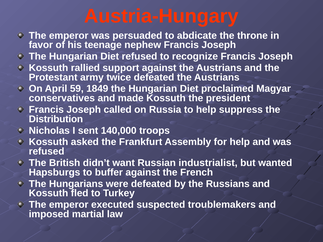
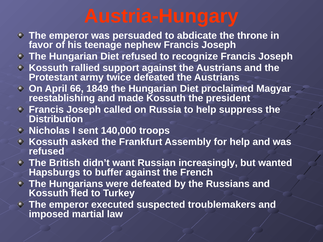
59: 59 -> 66
conservatives: conservatives -> reestablishing
industrialist: industrialist -> increasingly
